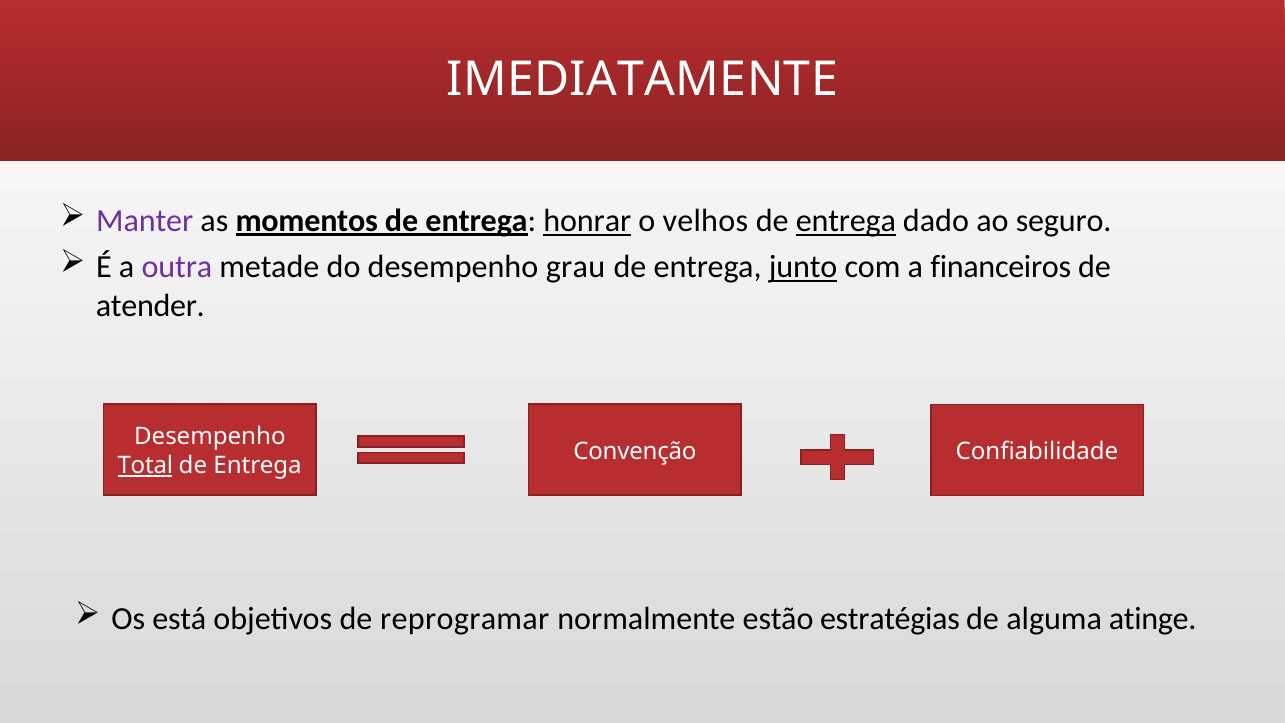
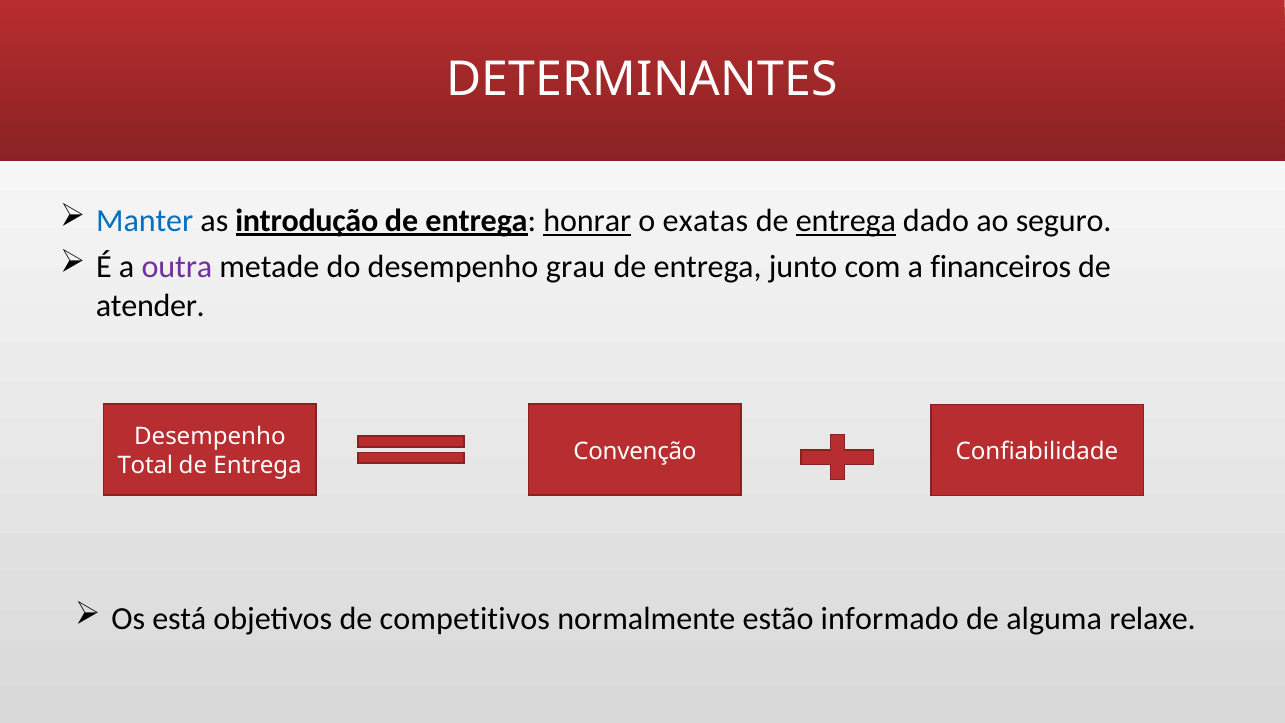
IMEDIATAMENTE: IMEDIATAMENTE -> DETERMINANTES
Manter colour: purple -> blue
momentos: momentos -> introdução
velhos: velhos -> exatas
junto underline: present -> none
Total underline: present -> none
reprogramar: reprogramar -> competitivos
estratégias: estratégias -> informado
atinge: atinge -> relaxe
